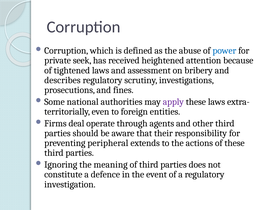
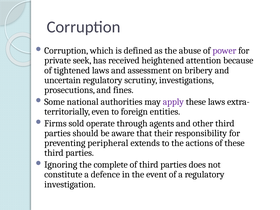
power colour: blue -> purple
describes: describes -> uncertain
deal: deal -> sold
meaning: meaning -> complete
